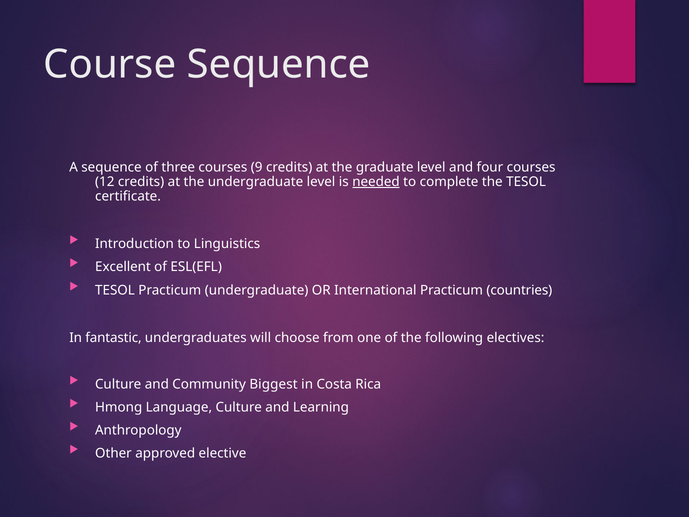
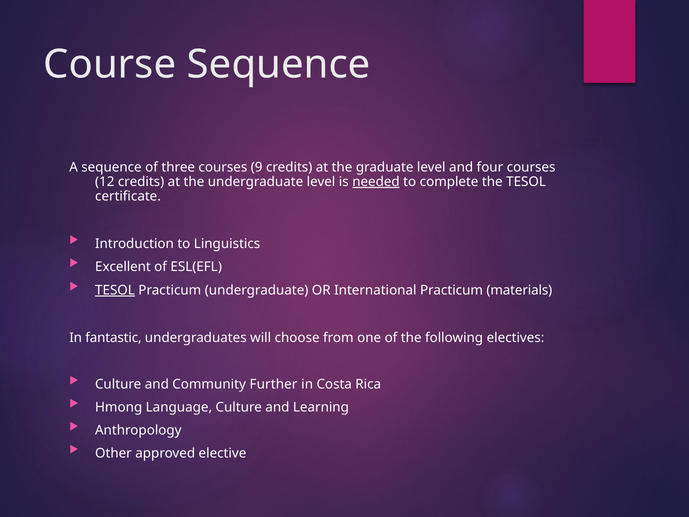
TESOL at (115, 290) underline: none -> present
countries: countries -> materials
Biggest: Biggest -> Further
